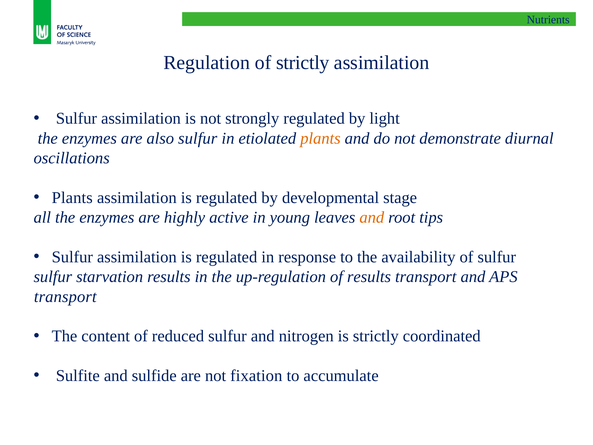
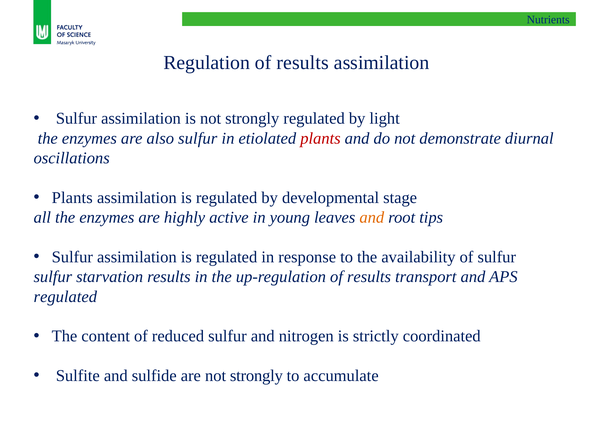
Regulation of strictly: strictly -> results
plants at (320, 138) colour: orange -> red
transport at (65, 296): transport -> regulated
are not fixation: fixation -> strongly
